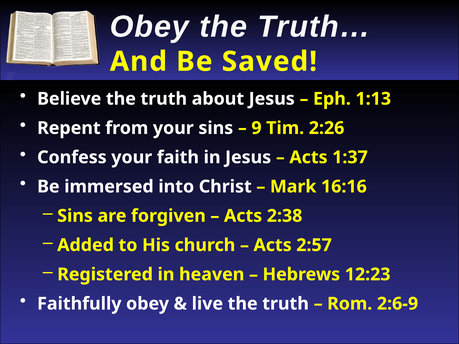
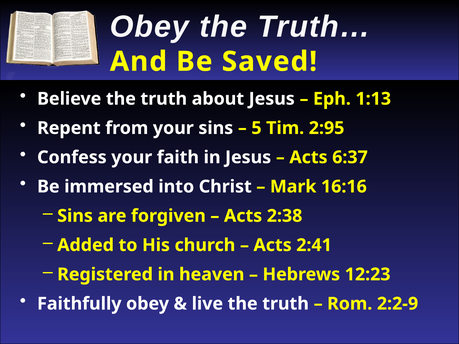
9: 9 -> 5
2:26: 2:26 -> 2:95
1:37: 1:37 -> 6:37
2:57: 2:57 -> 2:41
2:6-9: 2:6-9 -> 2:2-9
